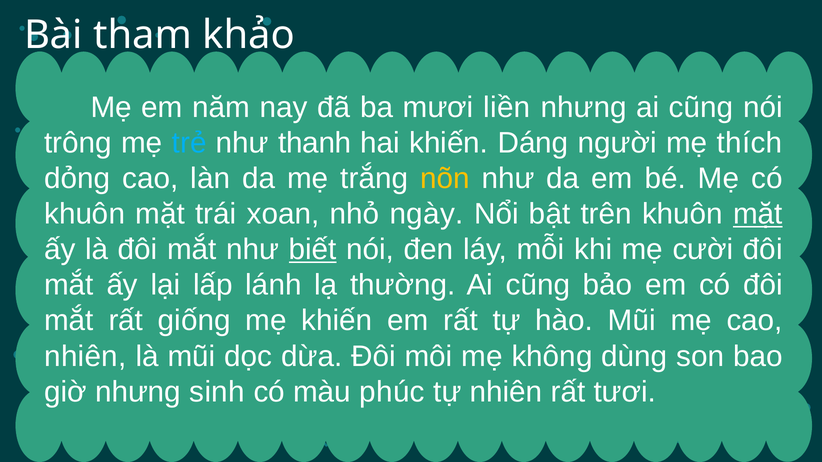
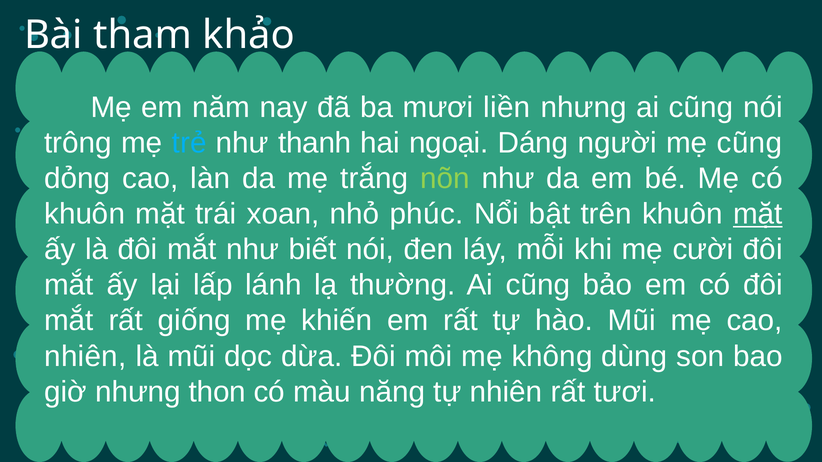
hai khiến: khiến -> ngoại
mẹ thích: thích -> cũng
nõn colour: yellow -> light green
ngày: ngày -> phúc
biết underline: present -> none
sinh: sinh -> thon
phúc: phúc -> năng
